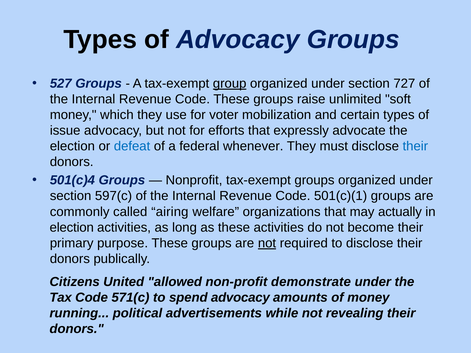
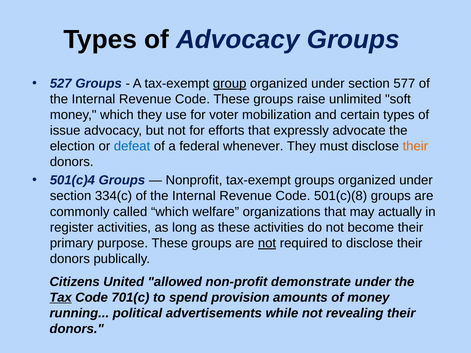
727: 727 -> 577
their at (415, 146) colour: blue -> orange
597(c: 597(c -> 334(c
501(c)(1: 501(c)(1 -> 501(c)(8
called airing: airing -> which
election at (72, 228): election -> register
Tax underline: none -> present
571(c: 571(c -> 701(c
spend advocacy: advocacy -> provision
